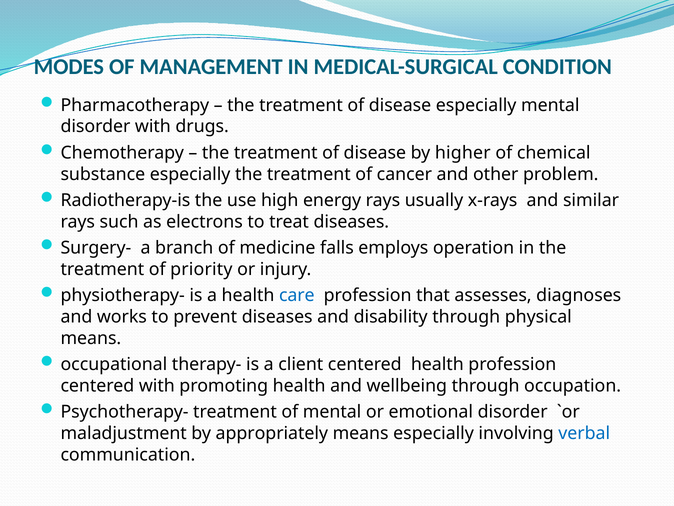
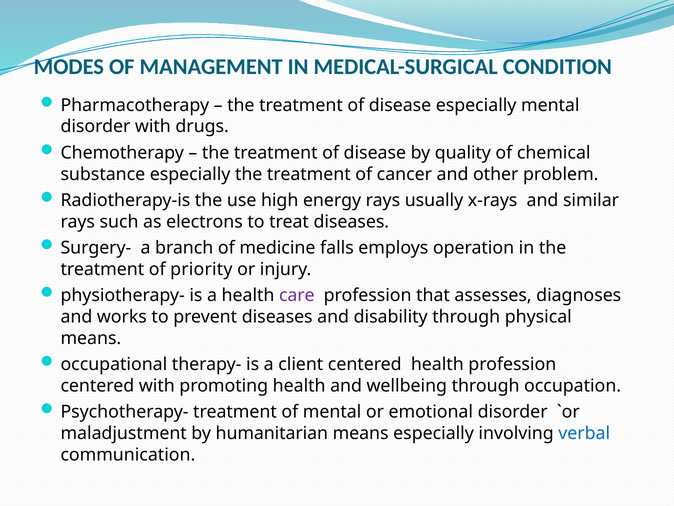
higher: higher -> quality
care colour: blue -> purple
appropriately: appropriately -> humanitarian
